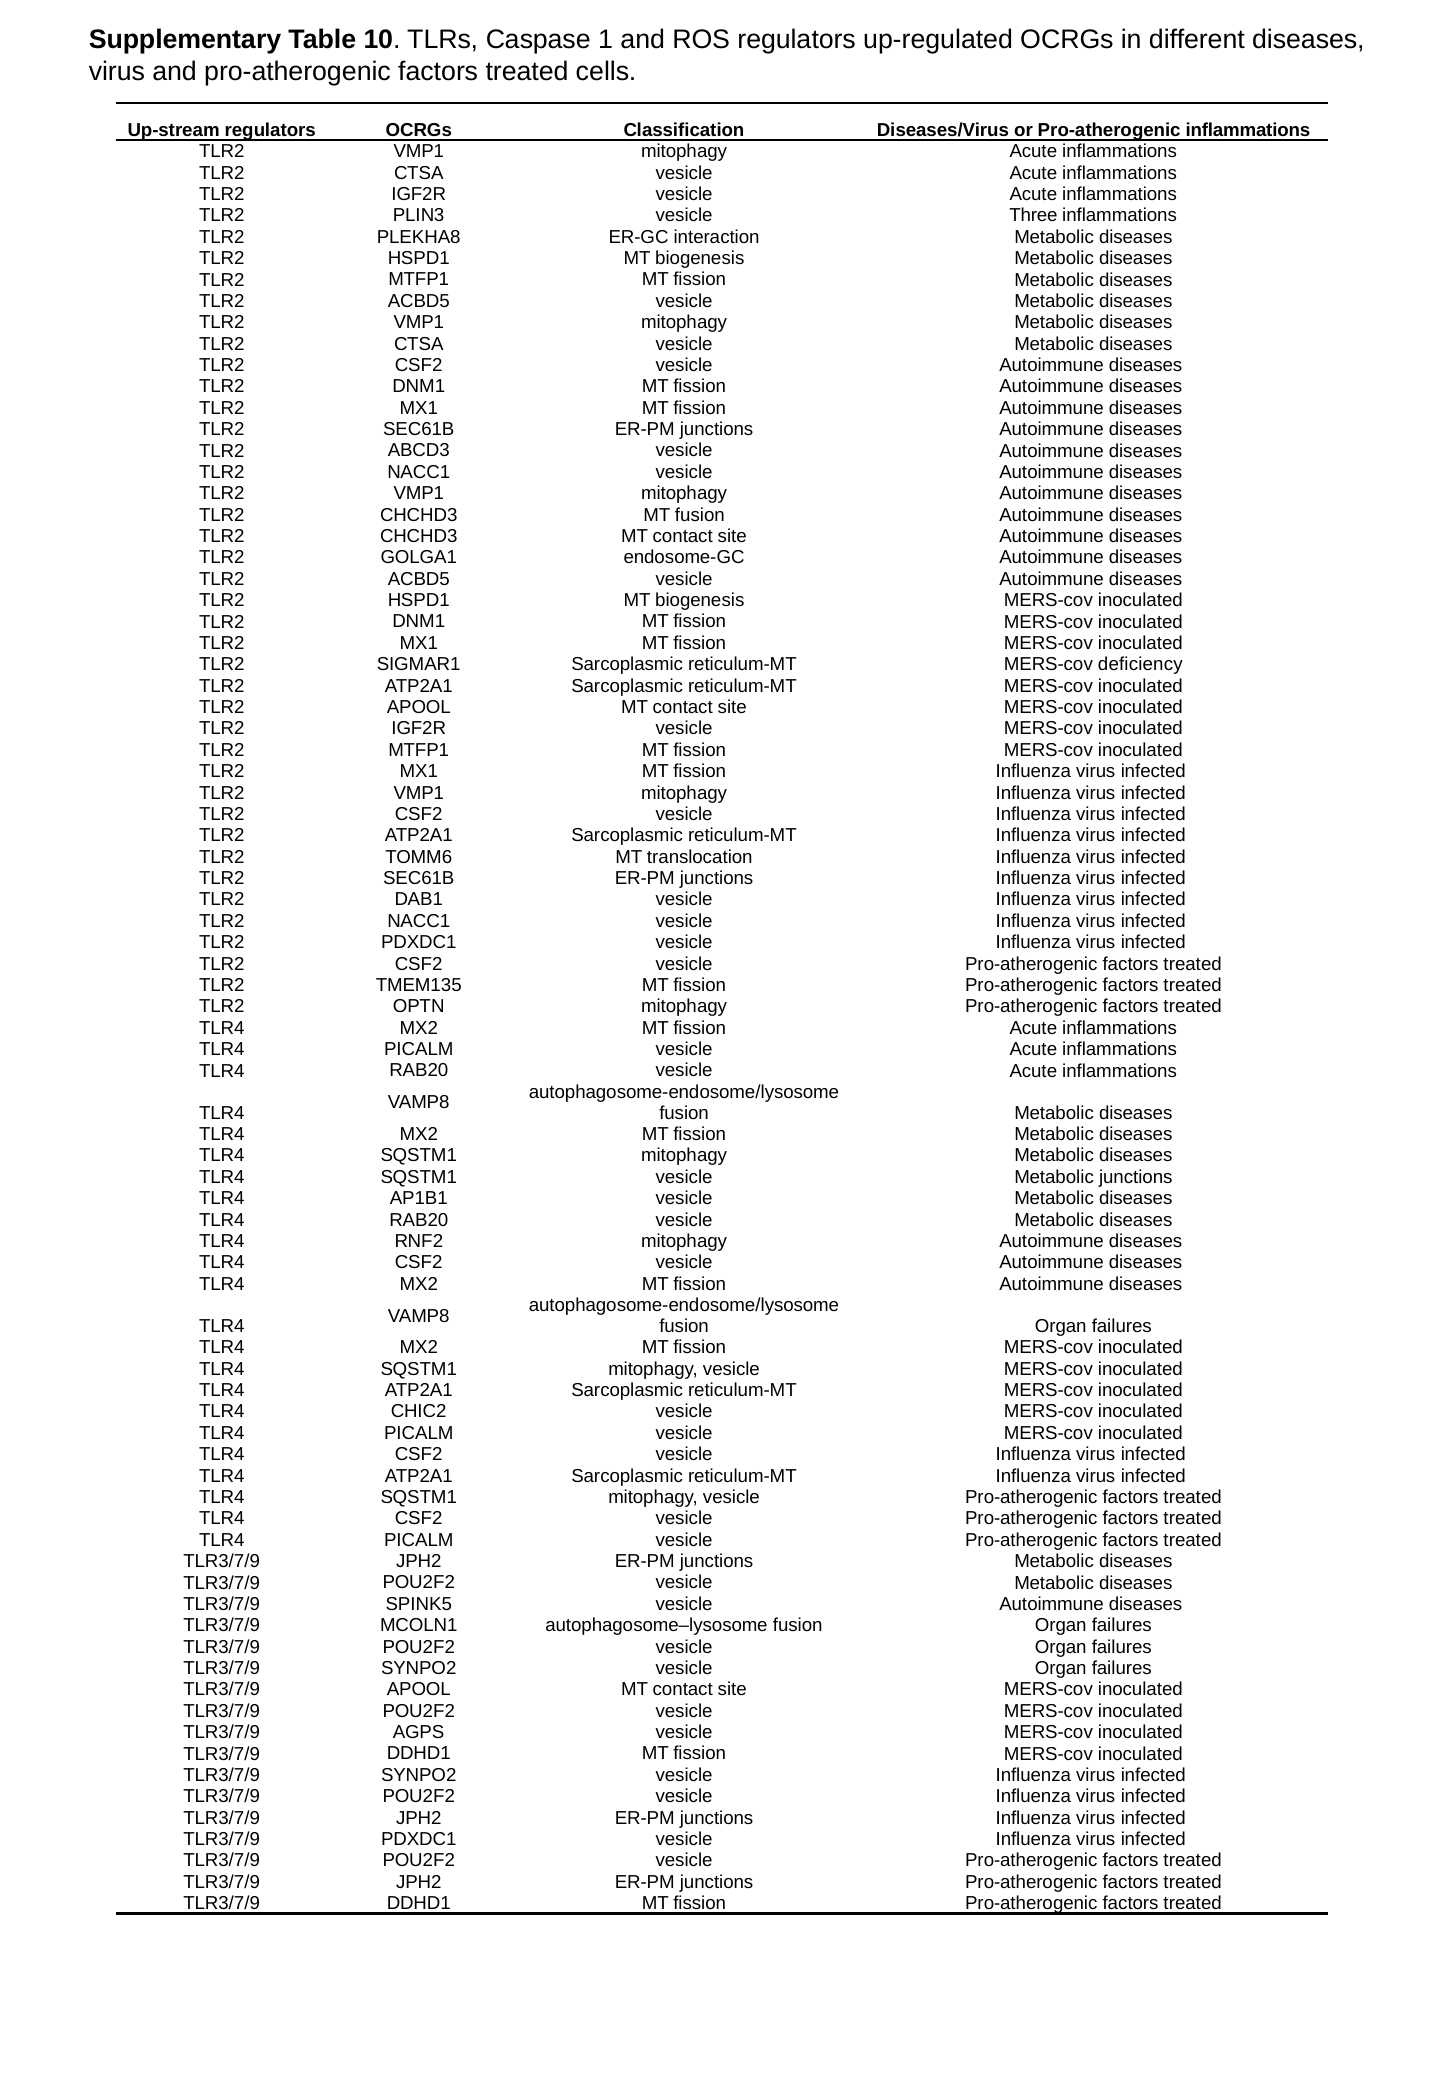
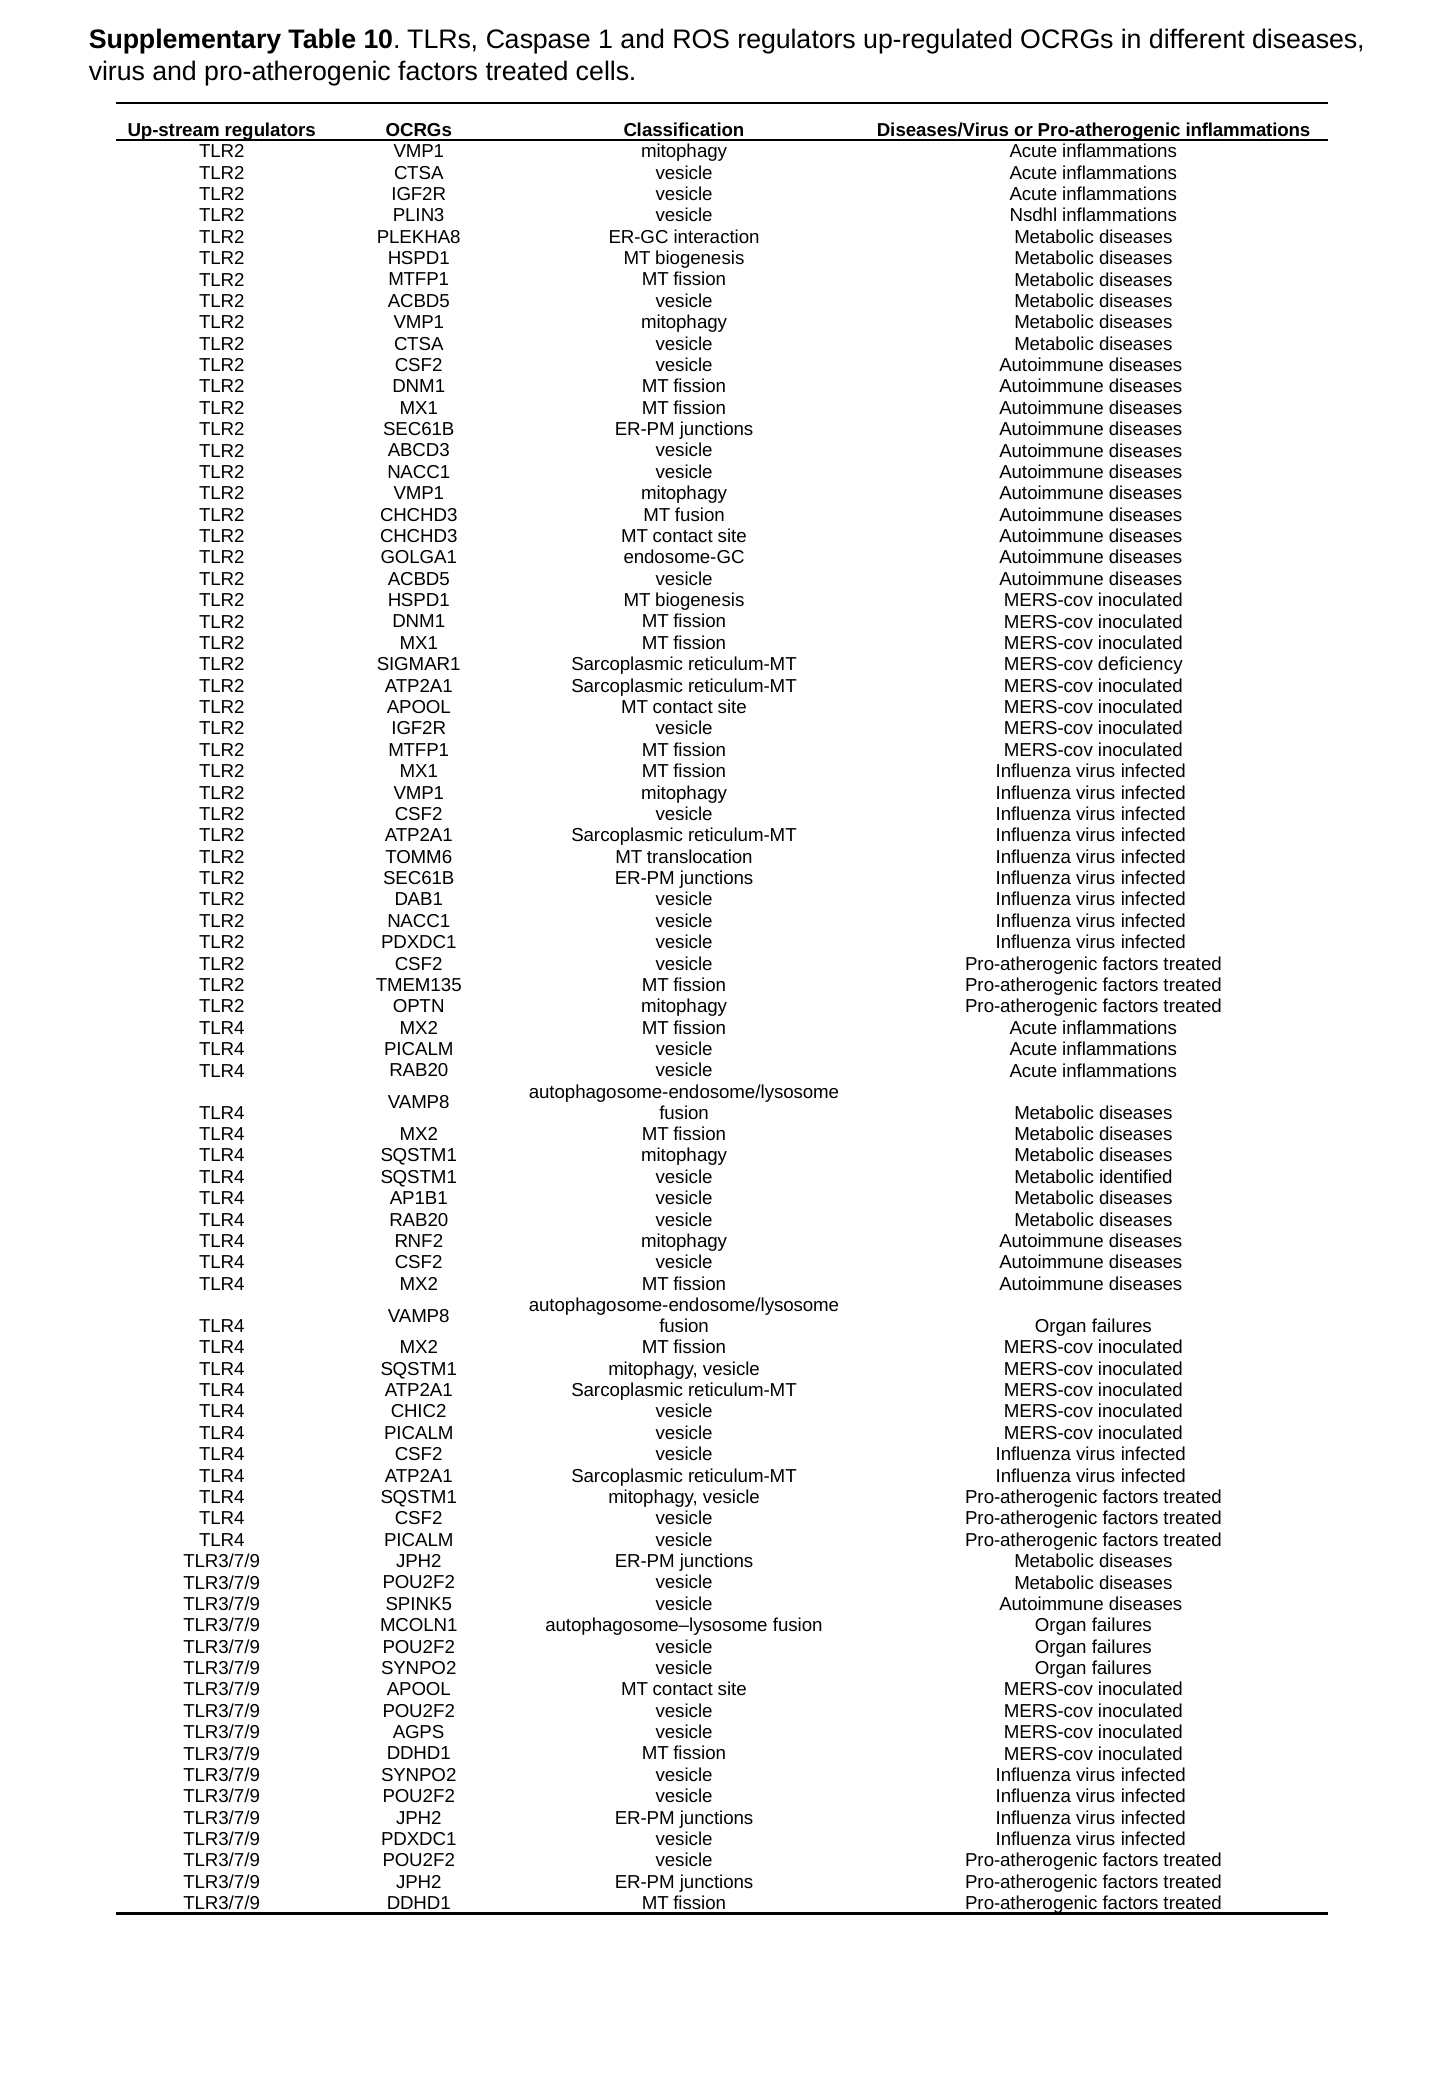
Three: Three -> Nsdhl
Metabolic junctions: junctions -> identified
